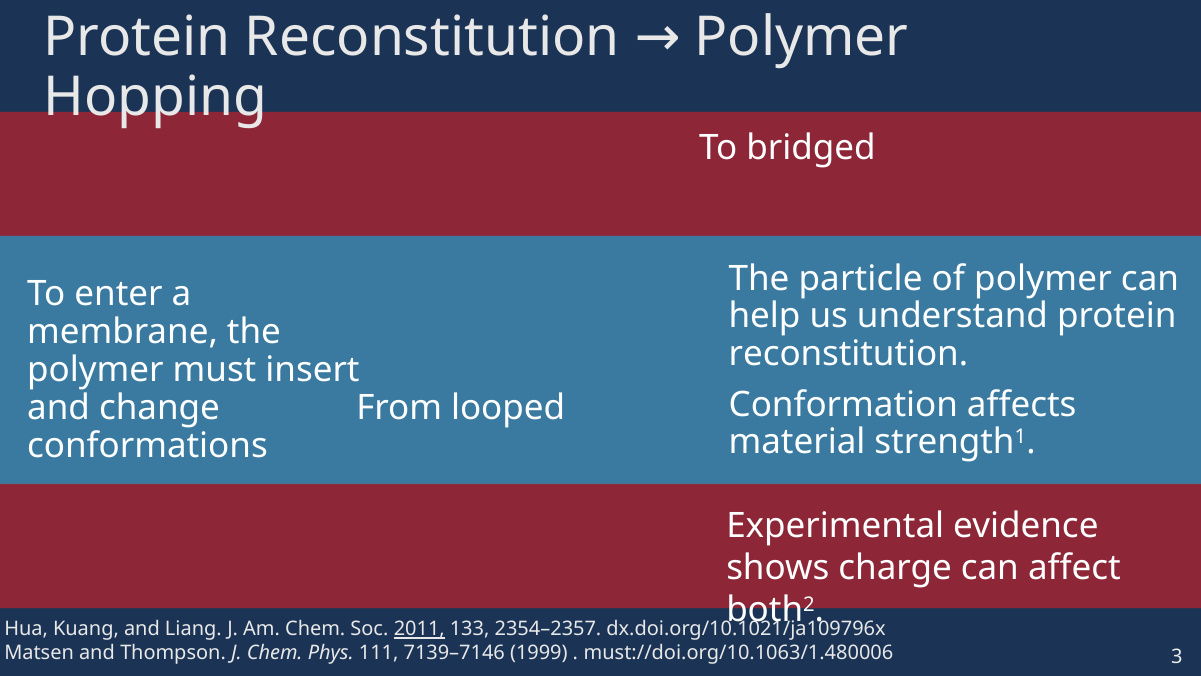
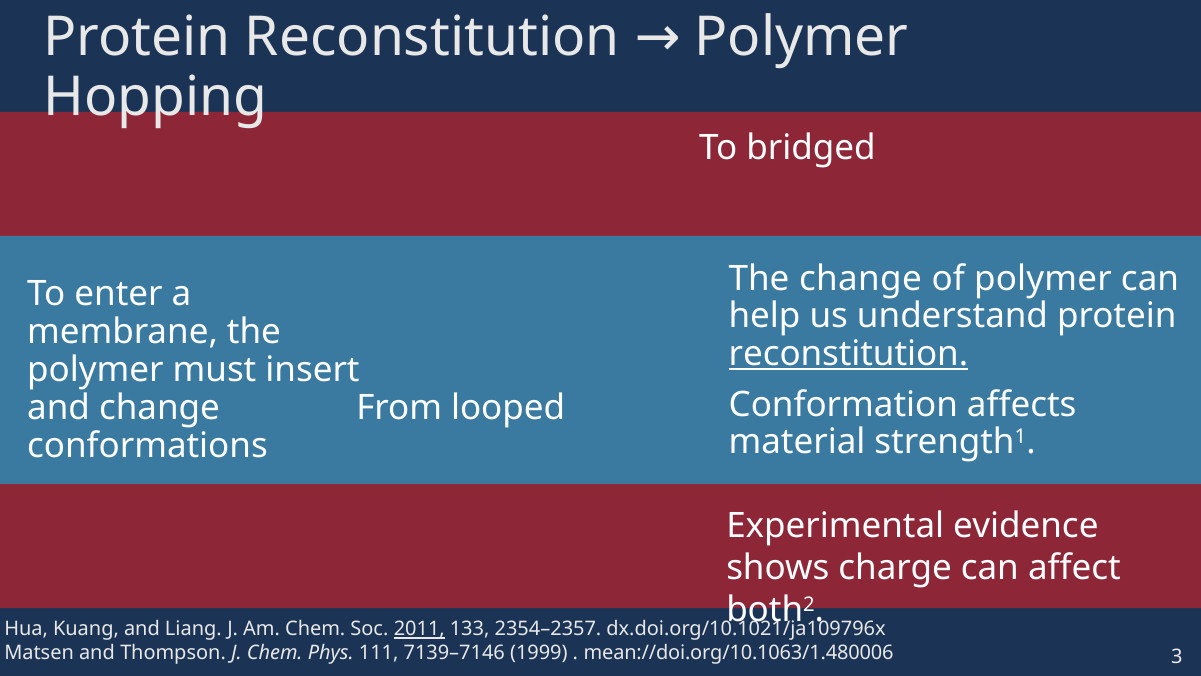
The particle: particle -> change
reconstitution at (848, 354) underline: none -> present
must://doi.org/10.1063/1.480006: must://doi.org/10.1063/1.480006 -> mean://doi.org/10.1063/1.480006
